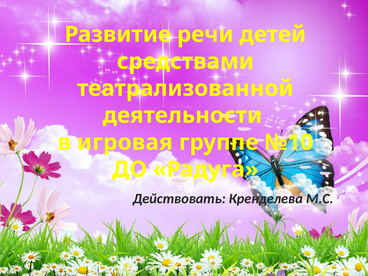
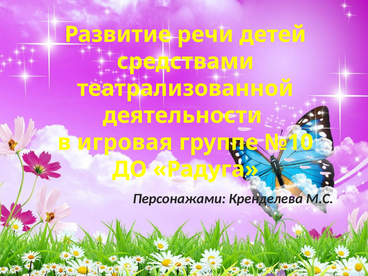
Действовать: Действовать -> Персонажами
